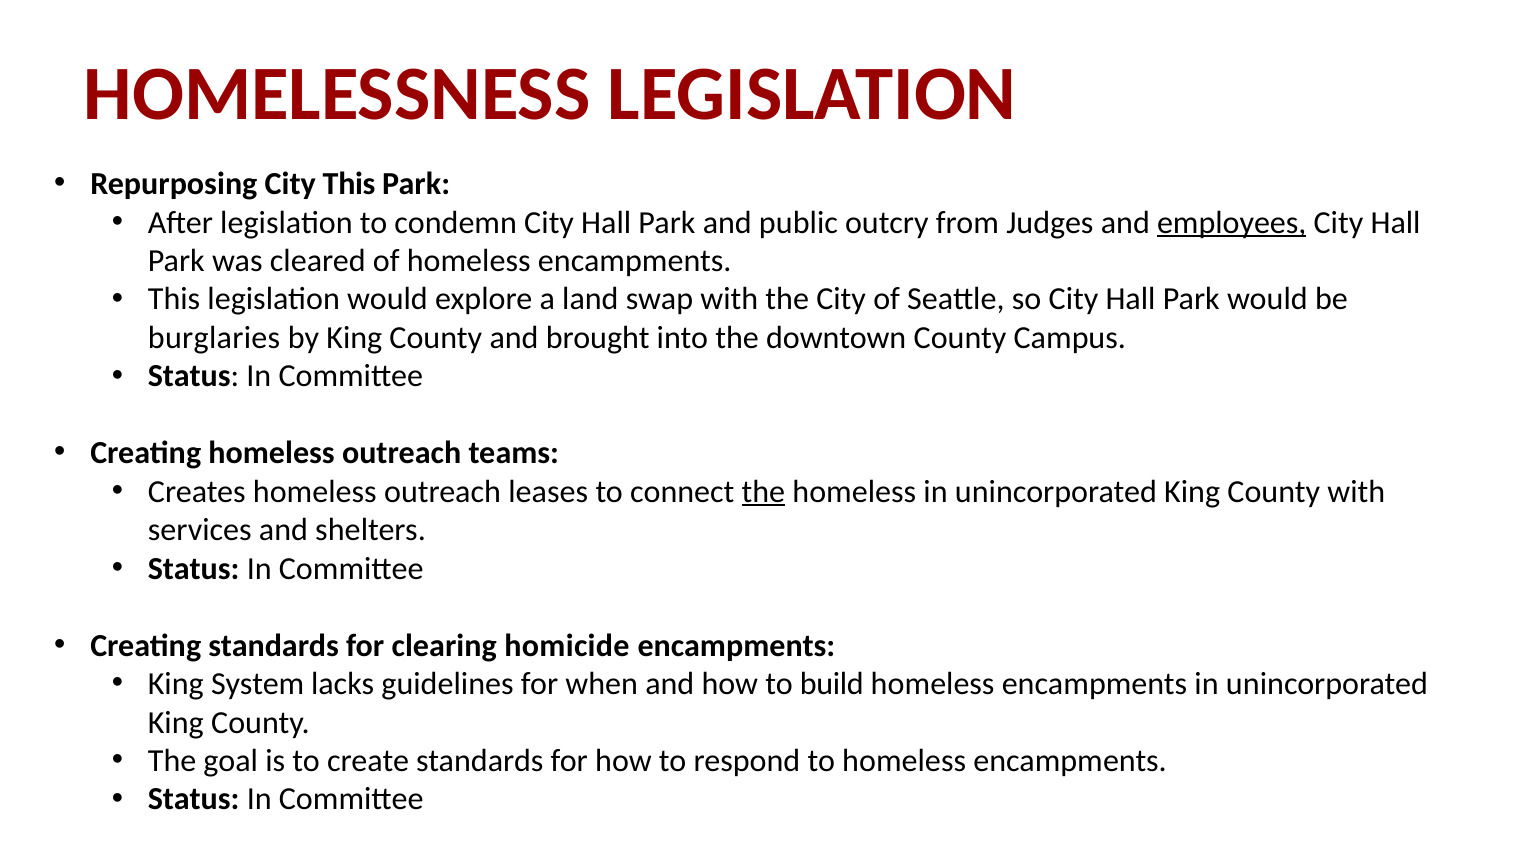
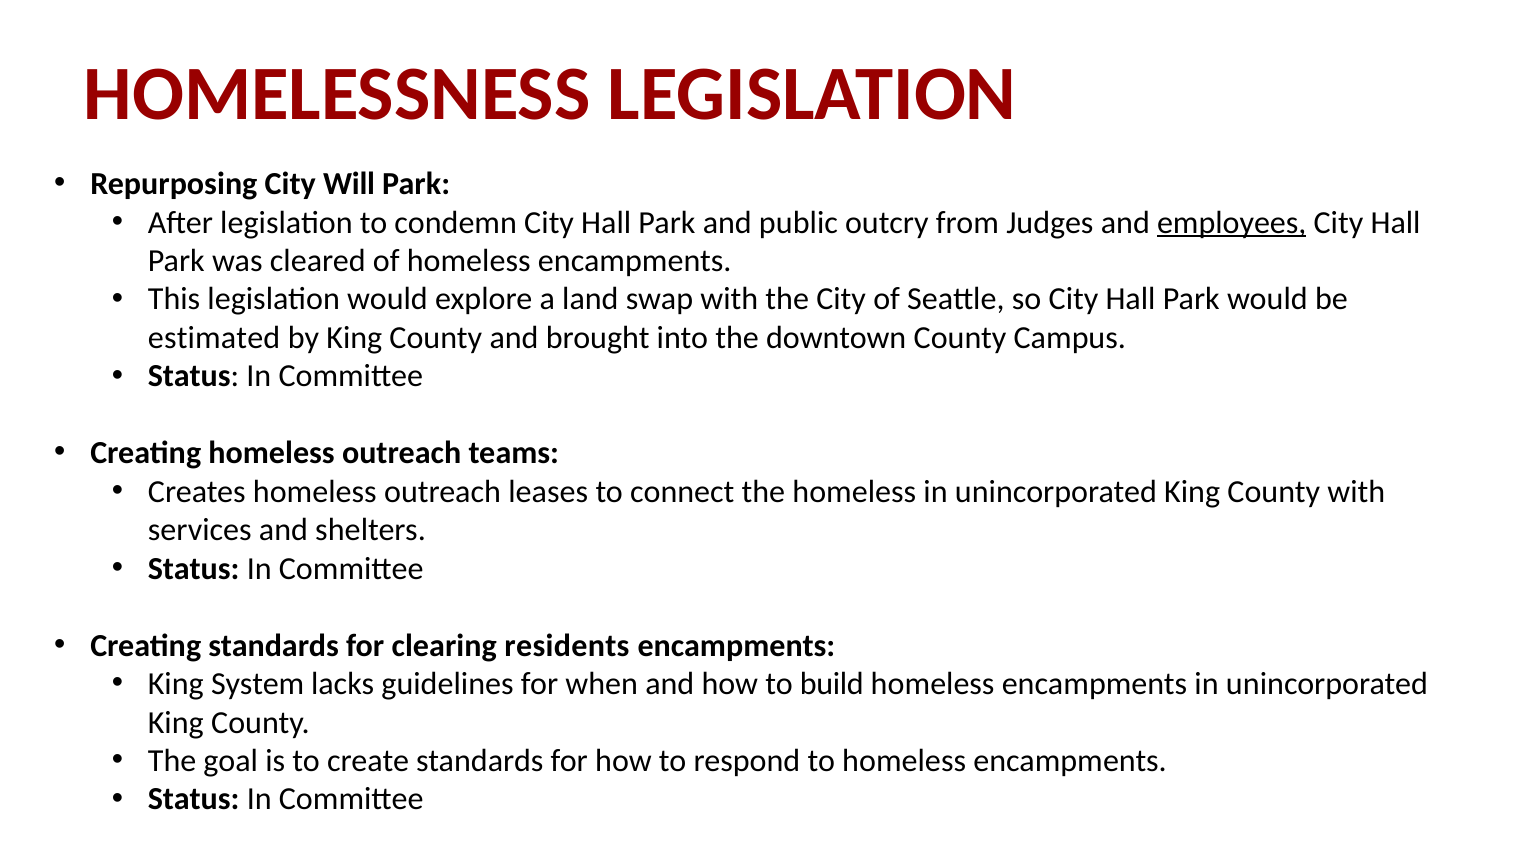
City This: This -> Will
burglaries: burglaries -> estimated
the at (763, 492) underline: present -> none
homicide: homicide -> residents
